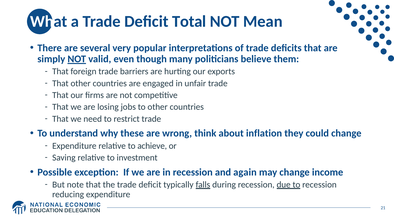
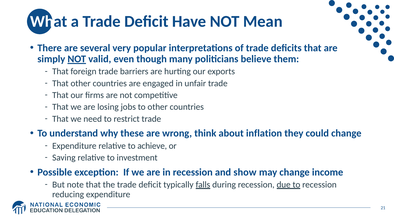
Total: Total -> Have
again: again -> show
